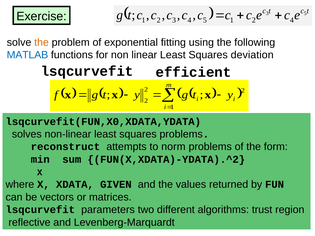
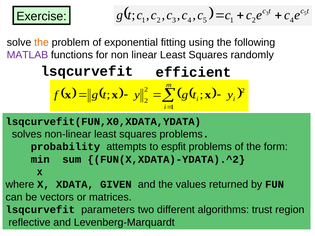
MATLAB colour: blue -> purple
deviation: deviation -> randomly
reconstruct: reconstruct -> probability
norm: norm -> espfit
